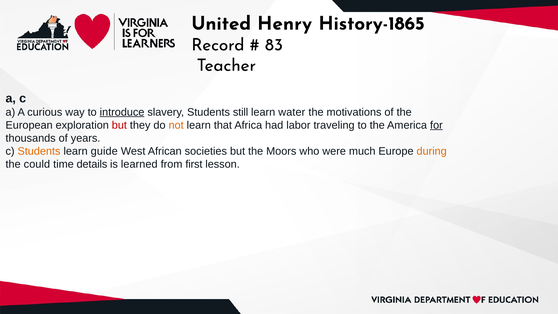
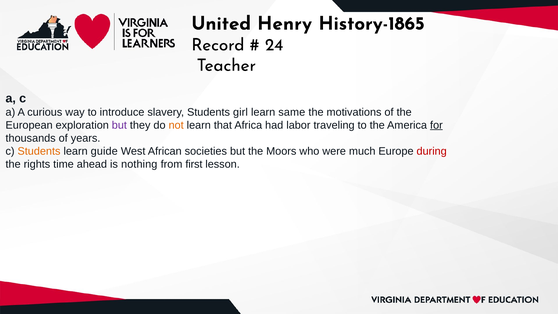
83: 83 -> 24
introduce underline: present -> none
still: still -> girl
water: water -> same
but at (119, 125) colour: red -> purple
during colour: orange -> red
could: could -> rights
details: details -> ahead
learned: learned -> nothing
